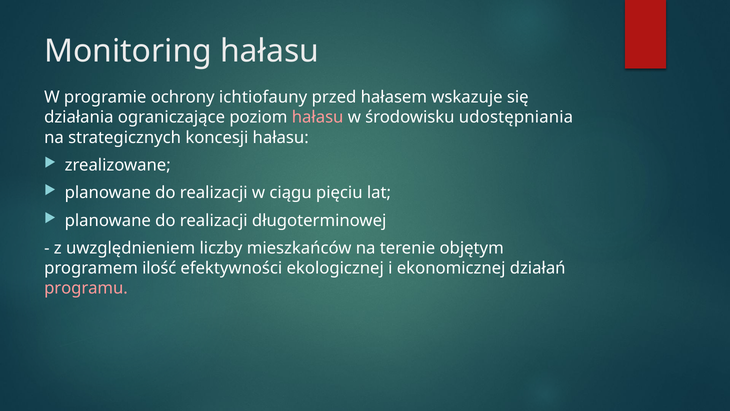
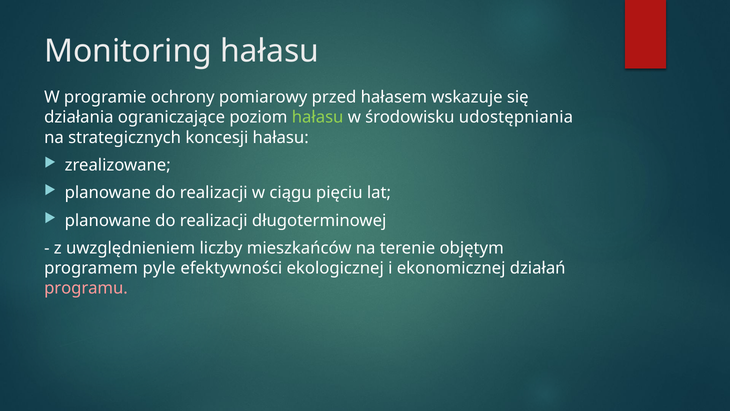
ichtiofauny: ichtiofauny -> pomiarowy
hałasu at (318, 117) colour: pink -> light green
ilość: ilość -> pyle
